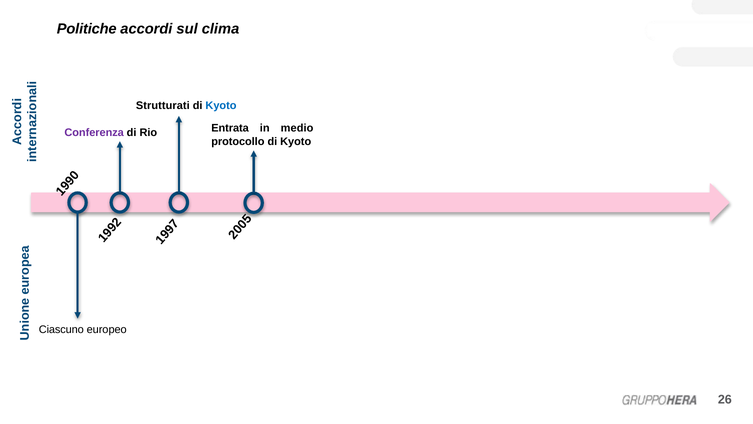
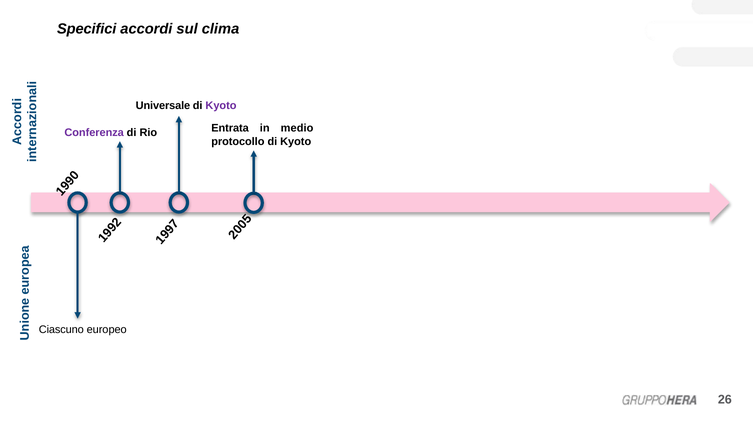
Politiche: Politiche -> Specifici
Strutturati: Strutturati -> Universale
Kyoto at (221, 106) colour: blue -> purple
